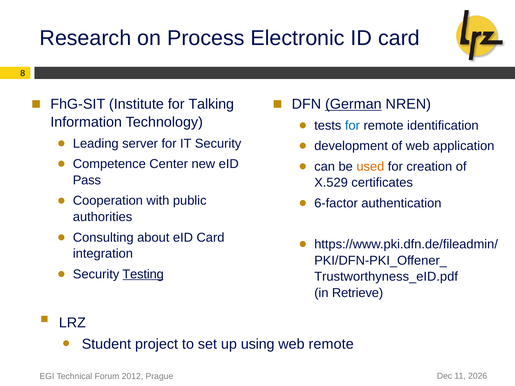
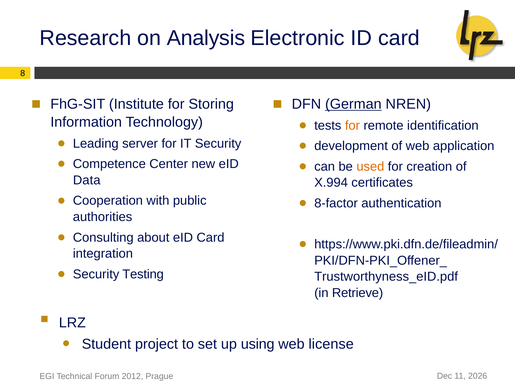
Process: Process -> Analysis
Talking: Talking -> Storing
for at (352, 126) colour: blue -> orange
Pass: Pass -> Data
X.529: X.529 -> X.994
6-factor: 6-factor -> 8-factor
Testing underline: present -> none
web remote: remote -> license
